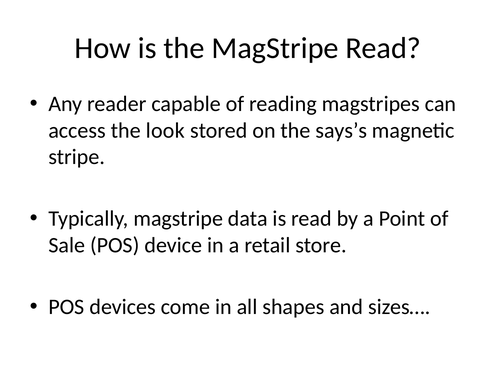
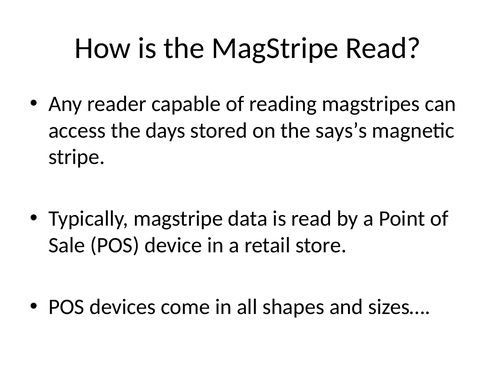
look: look -> days
